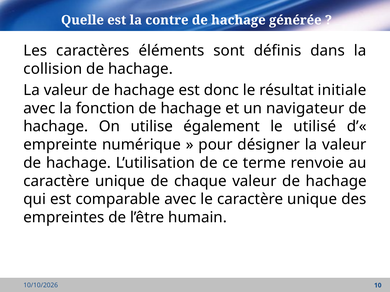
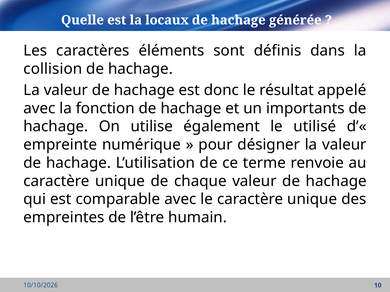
contre: contre -> locaux
initiale: initiale -> appelé
navigateur: navigateur -> importants
